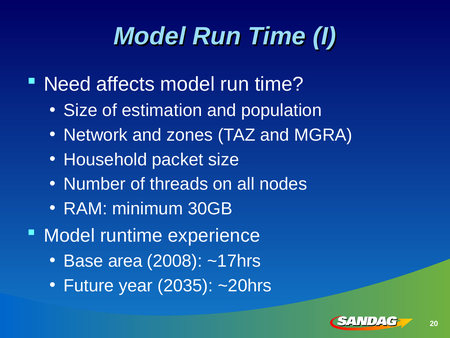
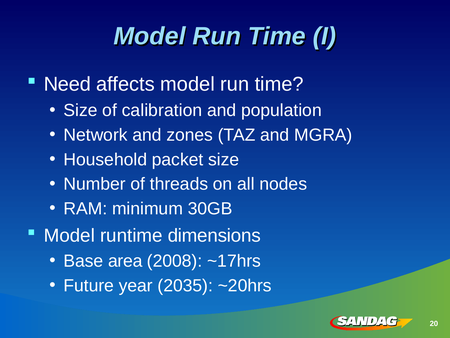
estimation: estimation -> calibration
experience: experience -> dimensions
